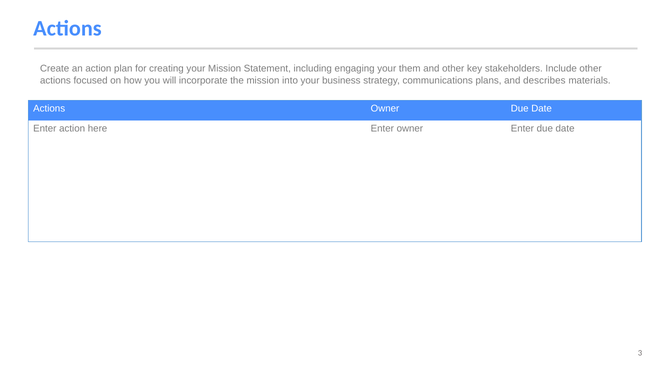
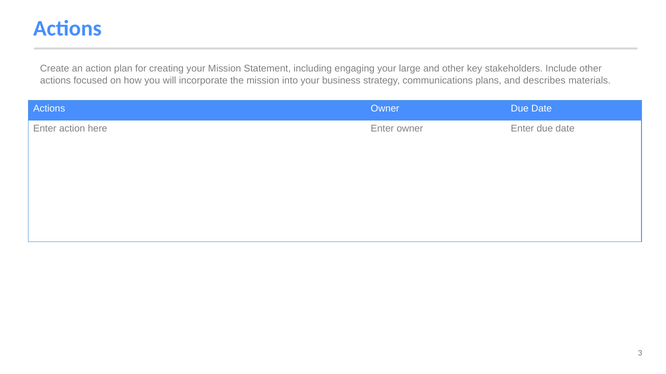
them: them -> large
